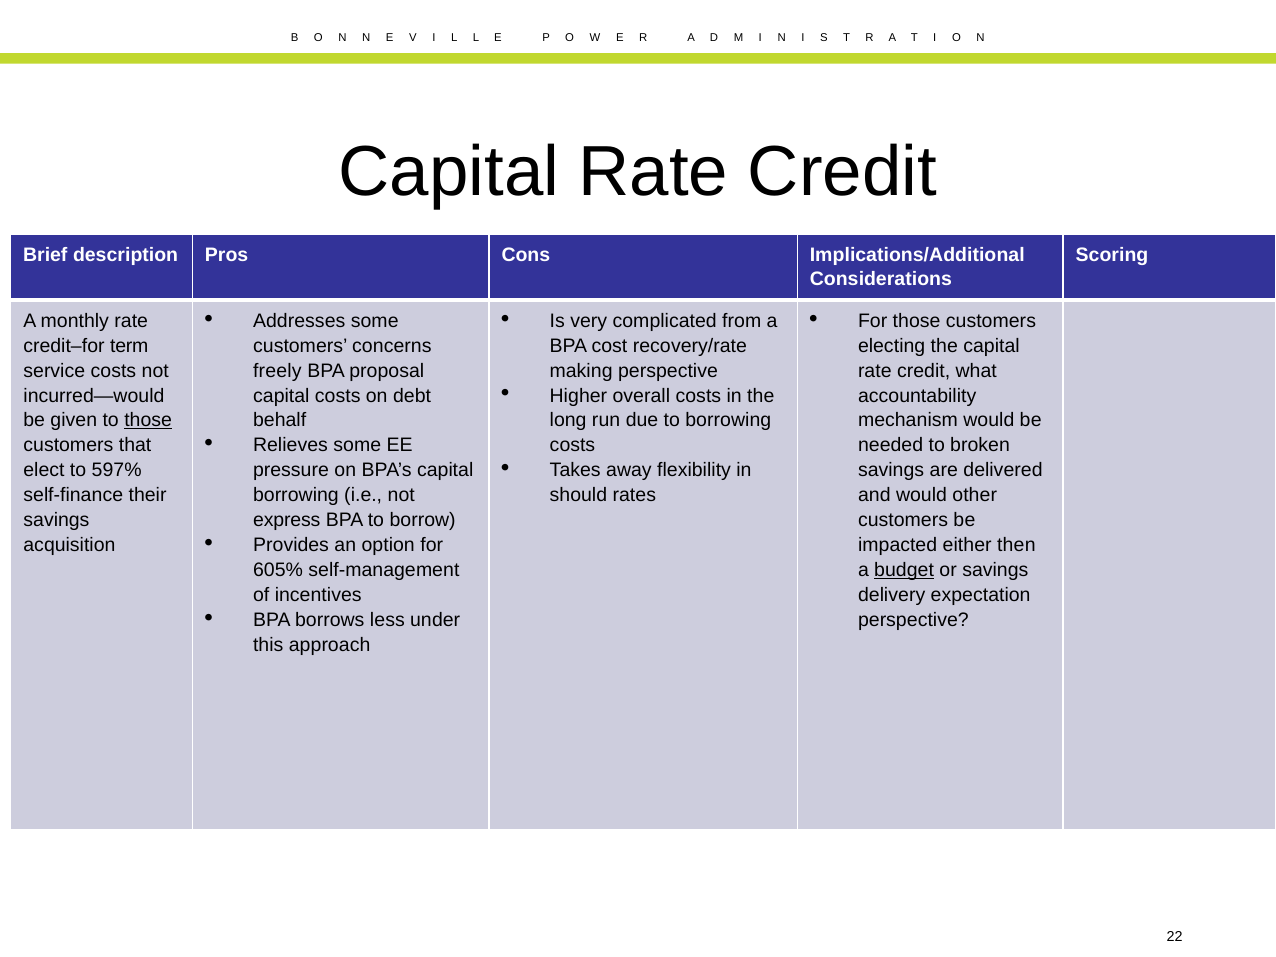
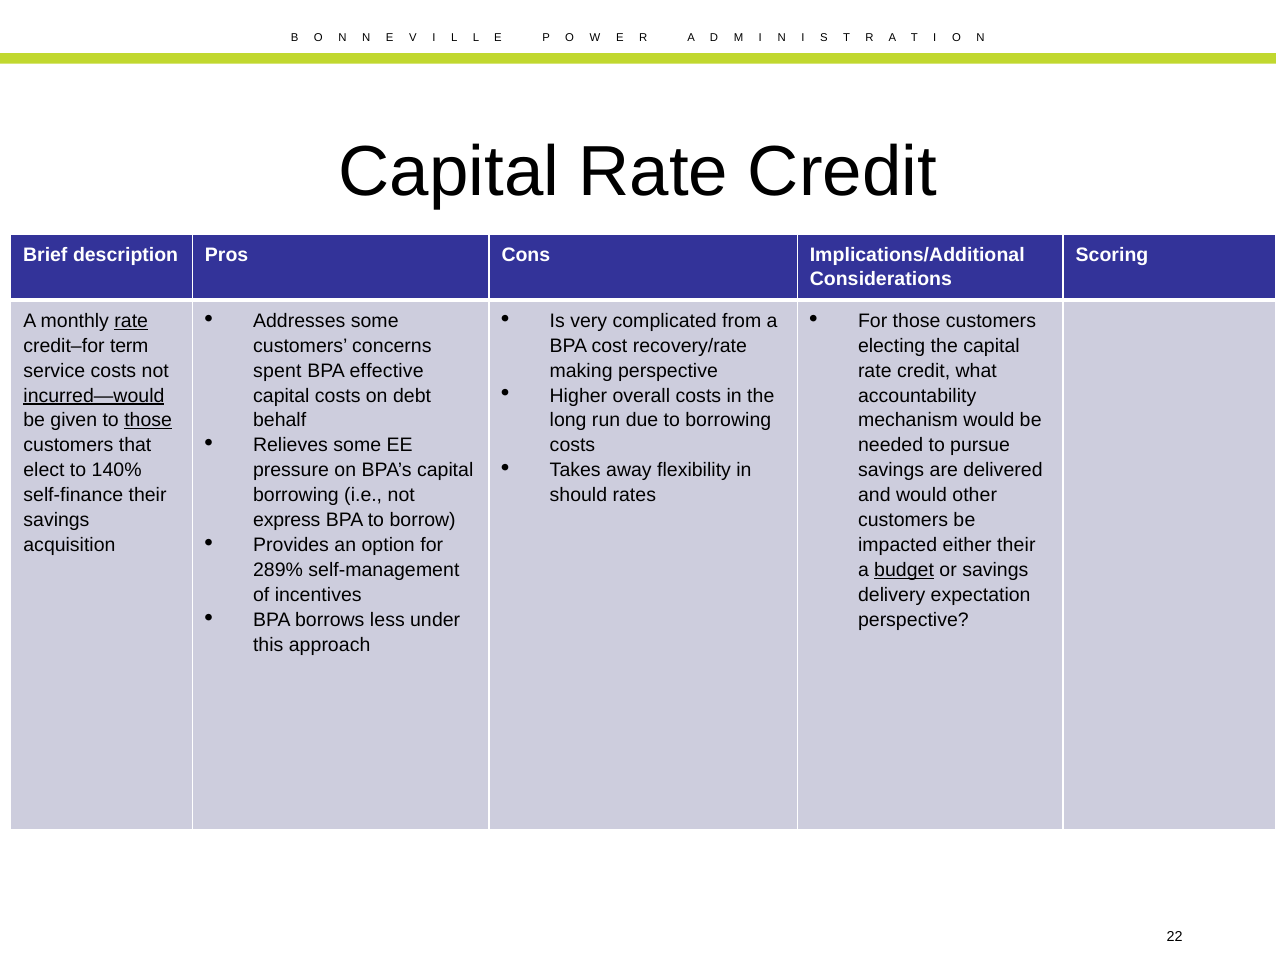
rate at (131, 321) underline: none -> present
freely: freely -> spent
proposal: proposal -> effective
incurred—would underline: none -> present
broken: broken -> pursue
597%: 597% -> 140%
either then: then -> their
605%: 605% -> 289%
